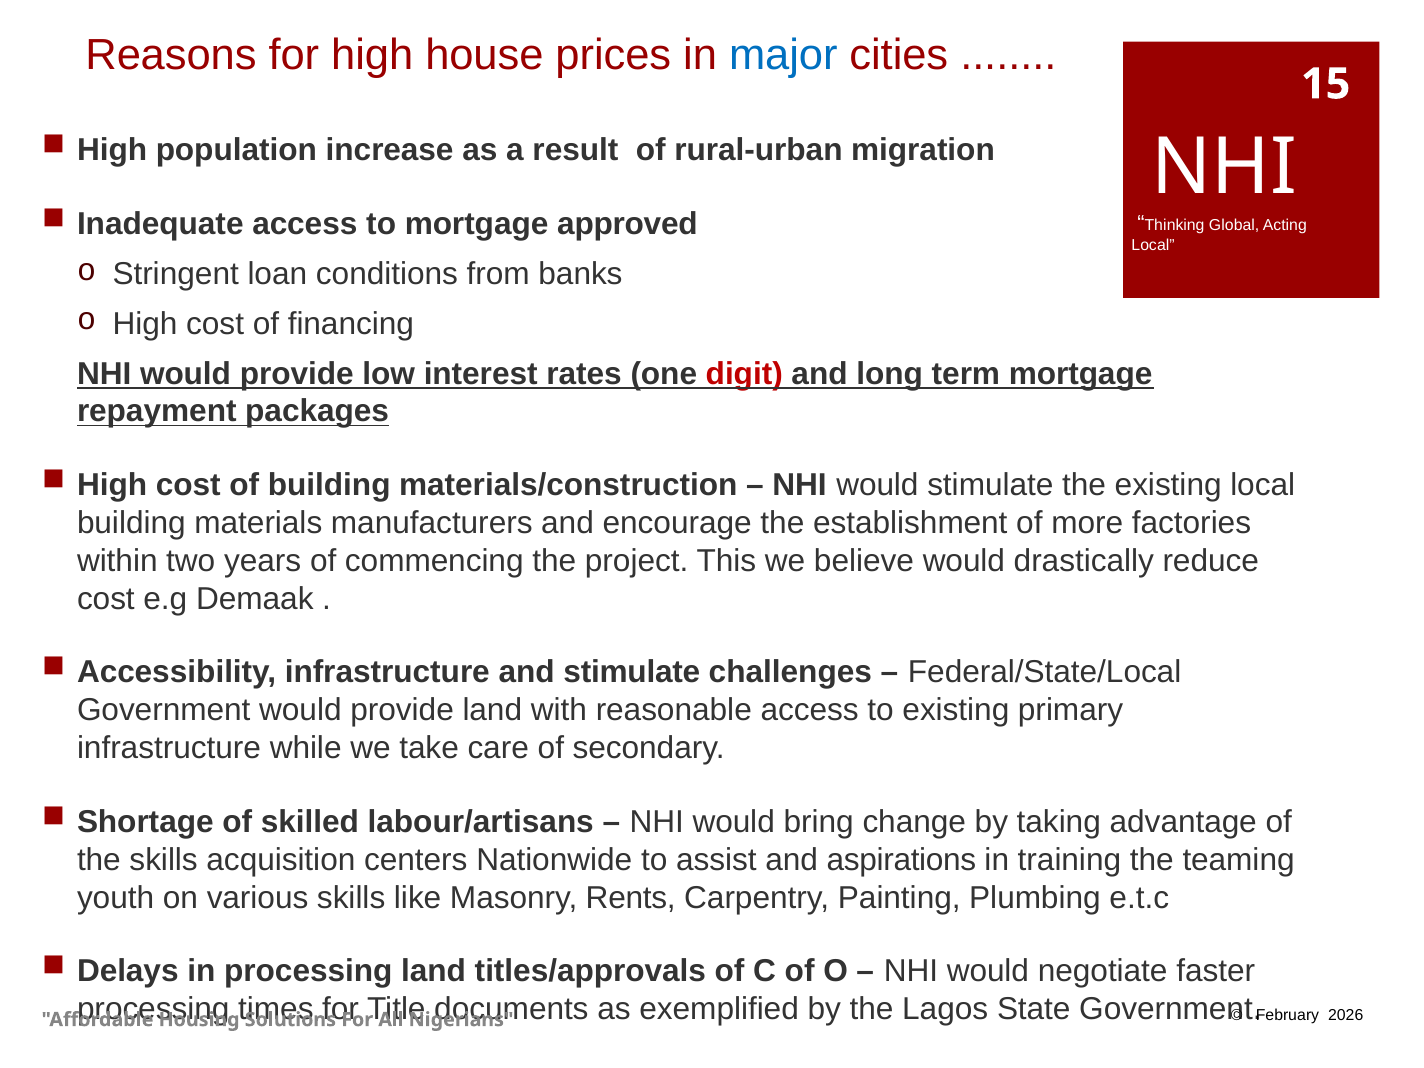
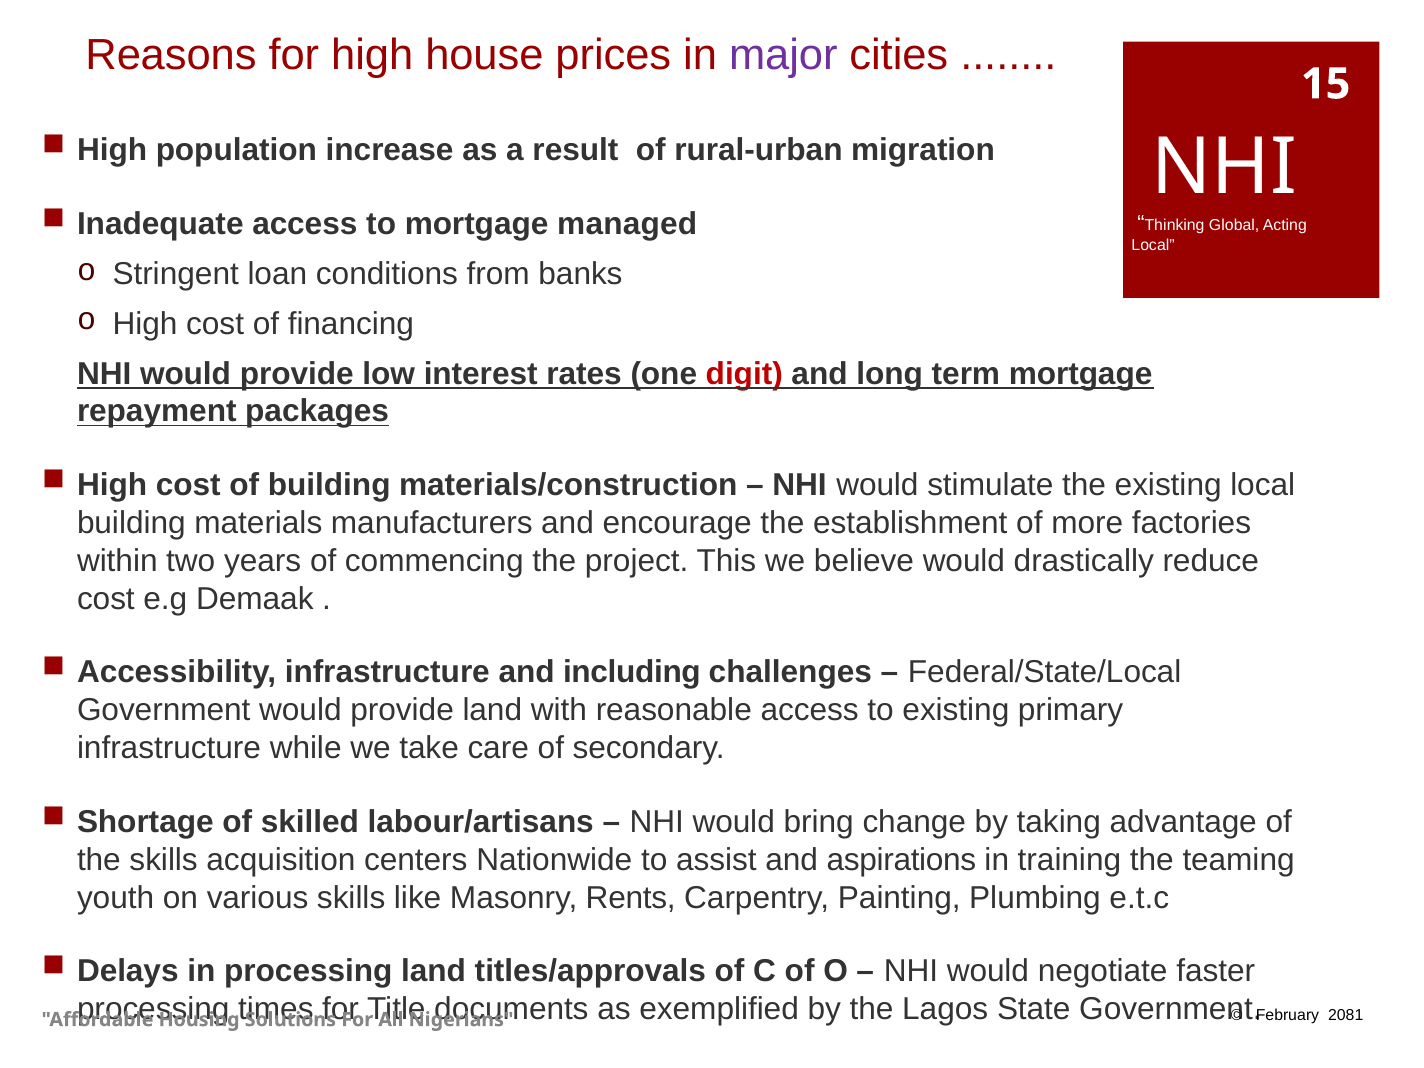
major colour: blue -> purple
approved: approved -> managed
and stimulate: stimulate -> including
2026: 2026 -> 2081
